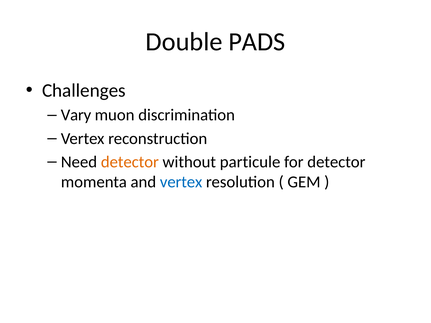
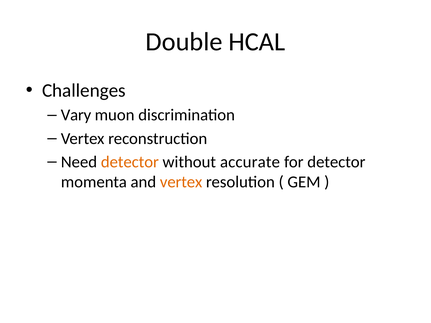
PADS: PADS -> HCAL
particule: particule -> accurate
vertex at (181, 182) colour: blue -> orange
